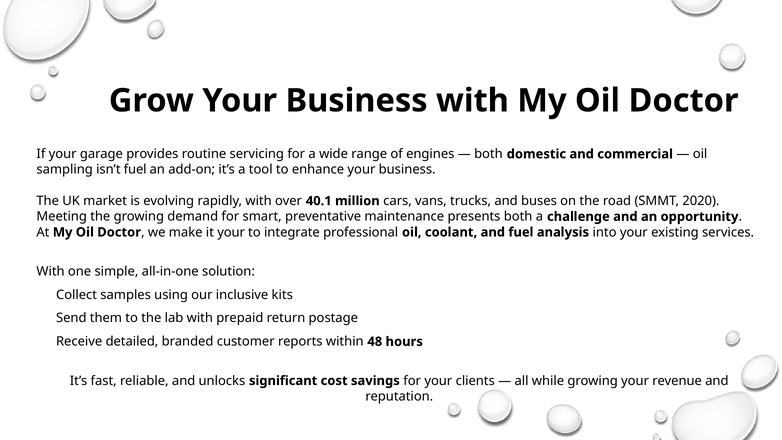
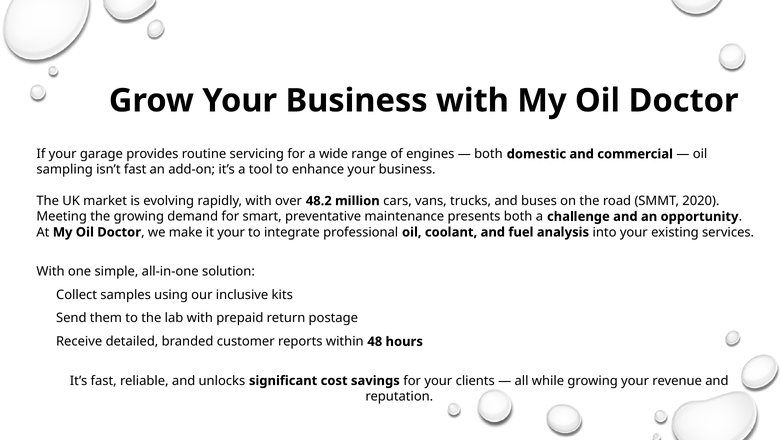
isn’t fuel: fuel -> fast
40.1: 40.1 -> 48.2
